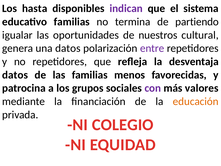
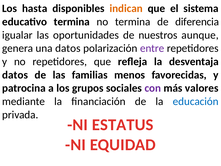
indican colour: purple -> orange
educativo familias: familias -> termina
partiendo: partiendo -> diferencia
cultural: cultural -> aunque
educación colour: orange -> blue
COLEGIO: COLEGIO -> ESTATUS
